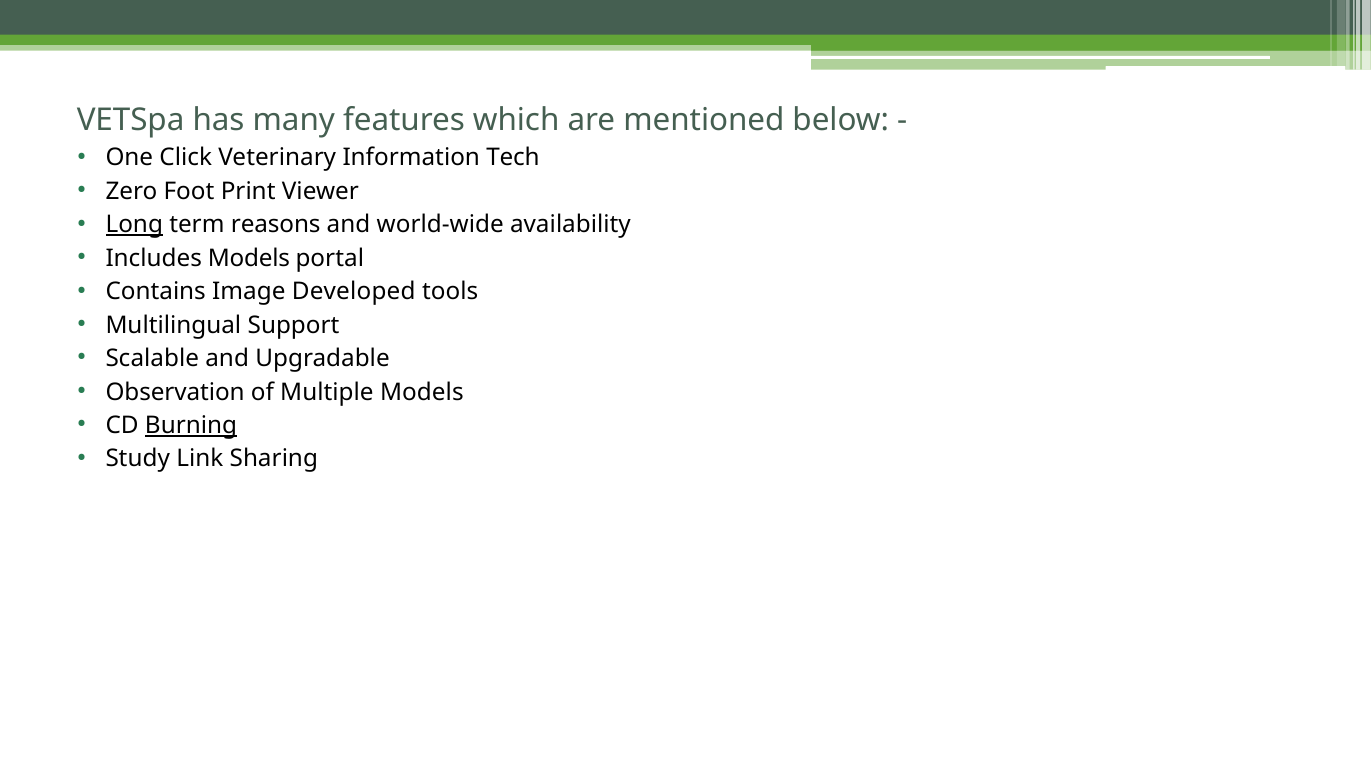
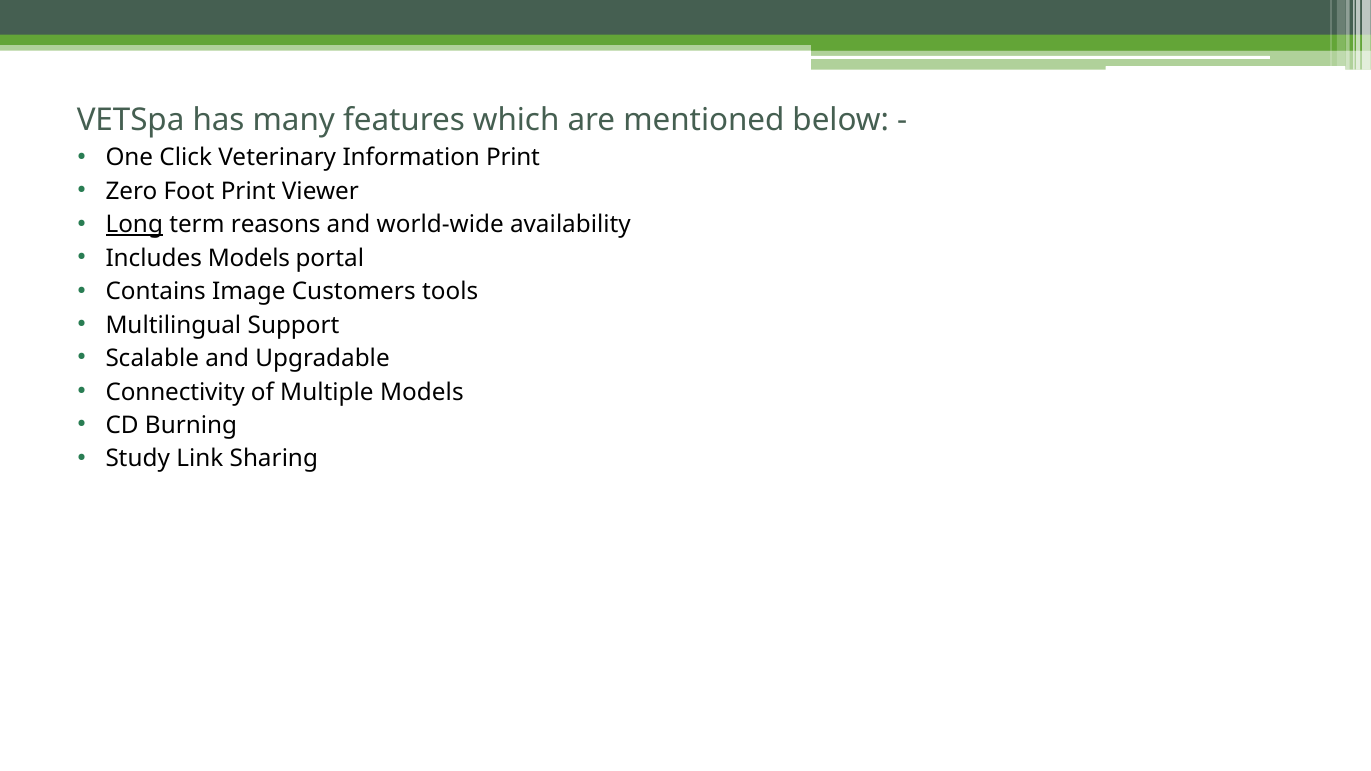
Information Tech: Tech -> Print
Developed: Developed -> Customers
Observation: Observation -> Connectivity
Burning underline: present -> none
